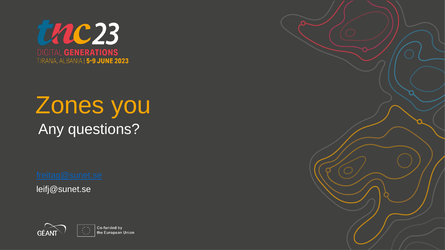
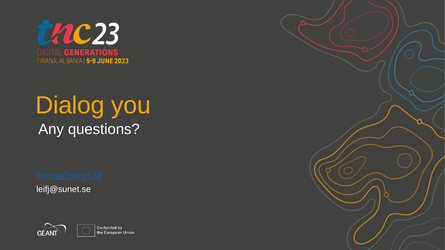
Zones: Zones -> Dialog
